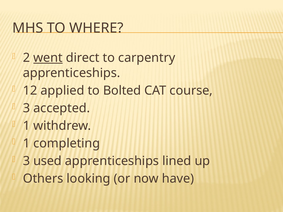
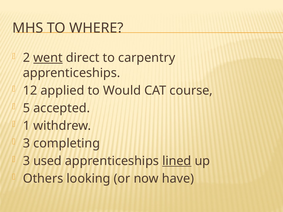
Bolted: Bolted -> Would
3 at (26, 108): 3 -> 5
1 at (26, 143): 1 -> 3
lined underline: none -> present
